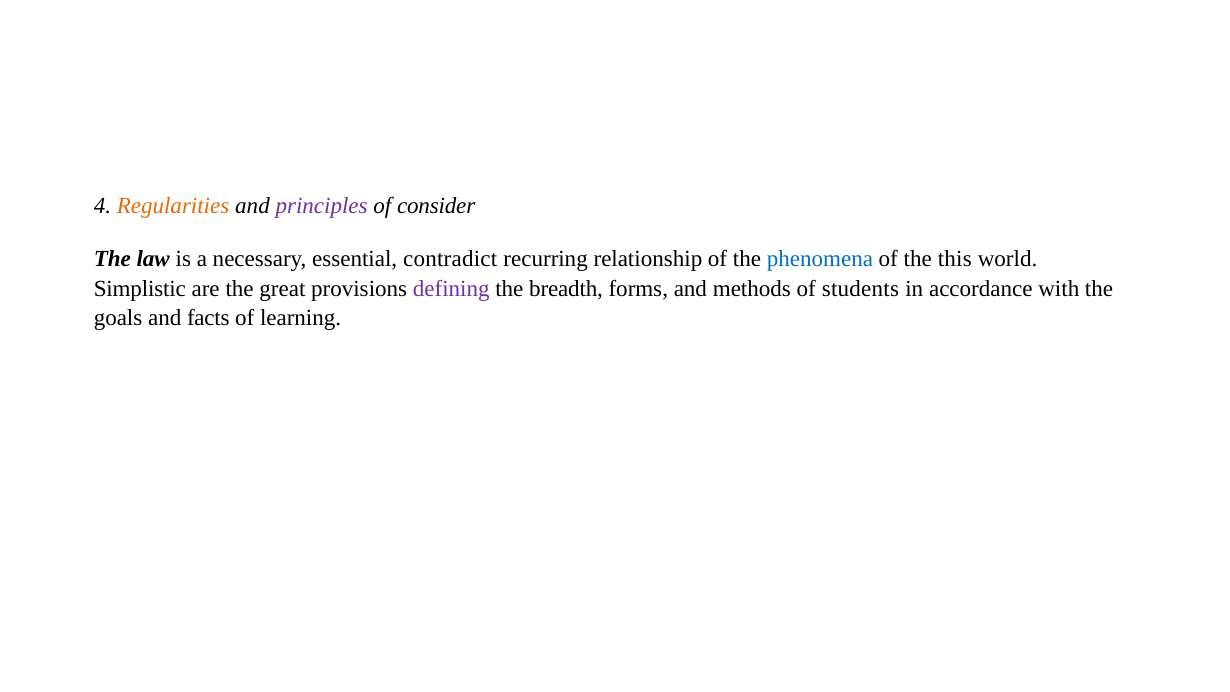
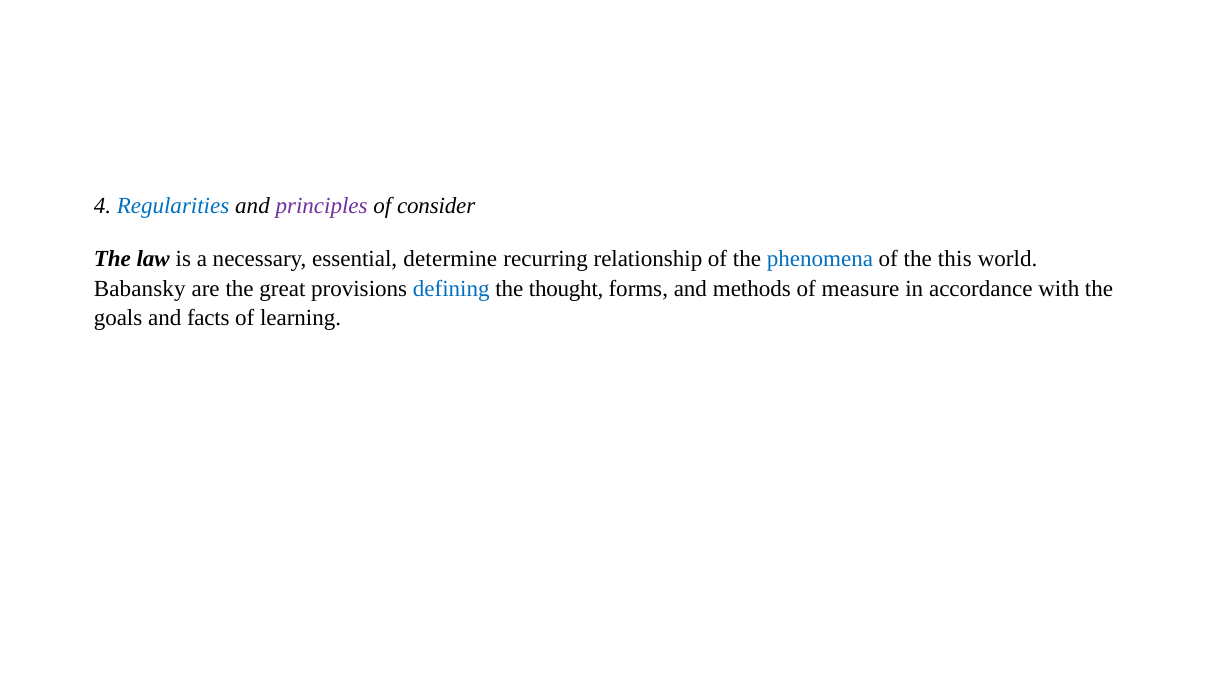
Regularities colour: orange -> blue
contradict: contradict -> determine
Simplistic: Simplistic -> Babansky
defining colour: purple -> blue
breadth: breadth -> thought
students: students -> measure
